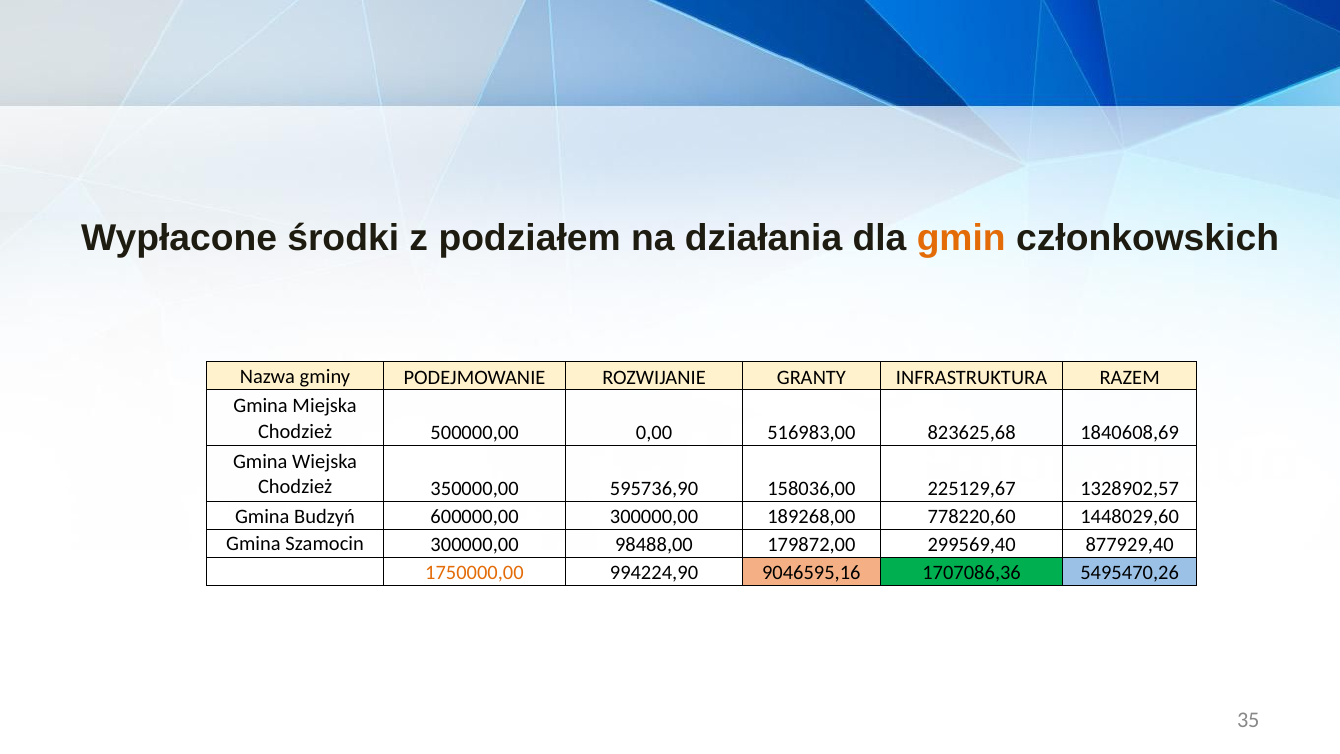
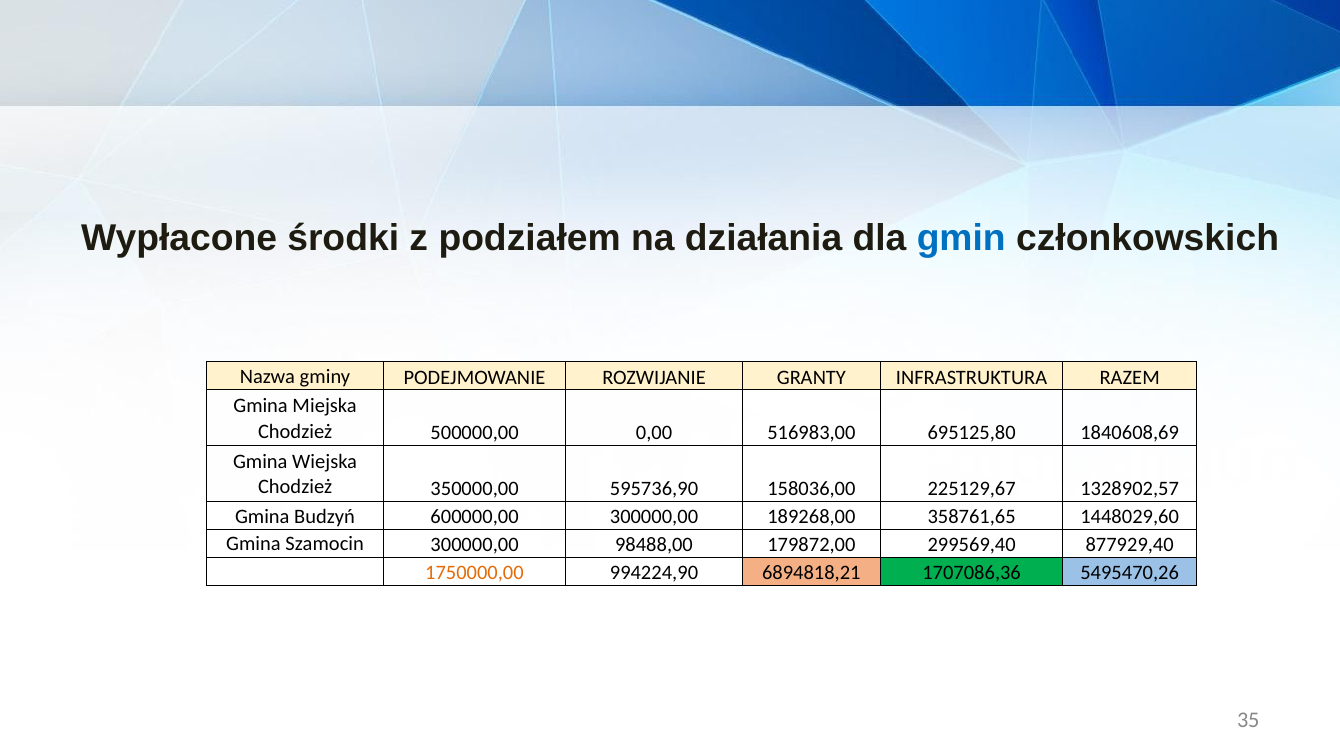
gmin colour: orange -> blue
823625,68: 823625,68 -> 695125,80
778220,60: 778220,60 -> 358761,65
9046595,16: 9046595,16 -> 6894818,21
